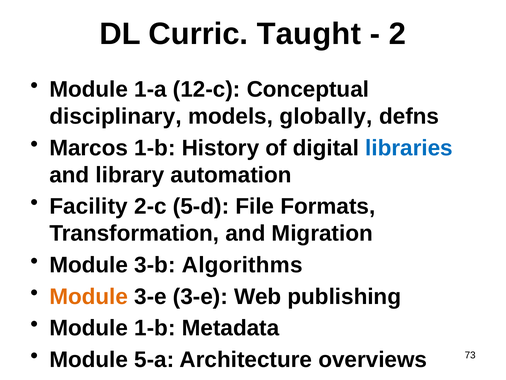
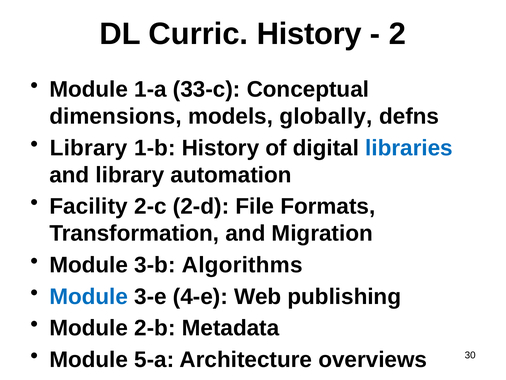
Curric Taught: Taught -> History
12-c: 12-c -> 33-c
disciplinary: disciplinary -> dimensions
Marcos at (89, 148): Marcos -> Library
5-d: 5-d -> 2-d
Module at (89, 296) colour: orange -> blue
3-e 3-e: 3-e -> 4-e
Module 1-b: 1-b -> 2-b
73: 73 -> 30
